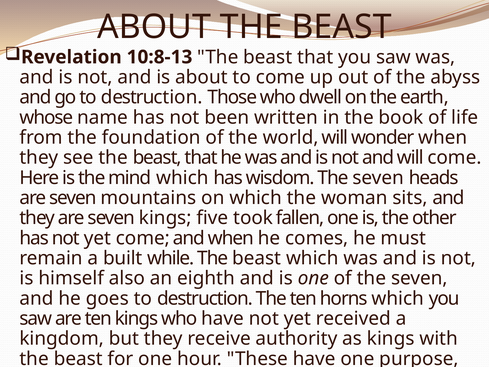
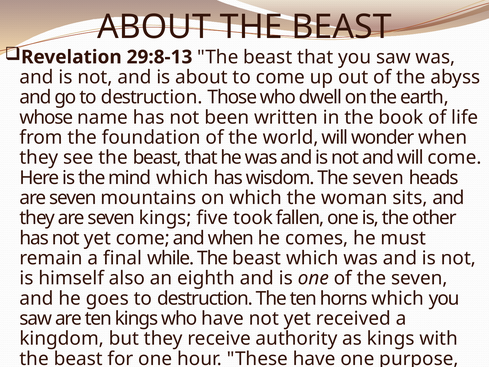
10:8-13: 10:8-13 -> 29:8-13
built: built -> final
